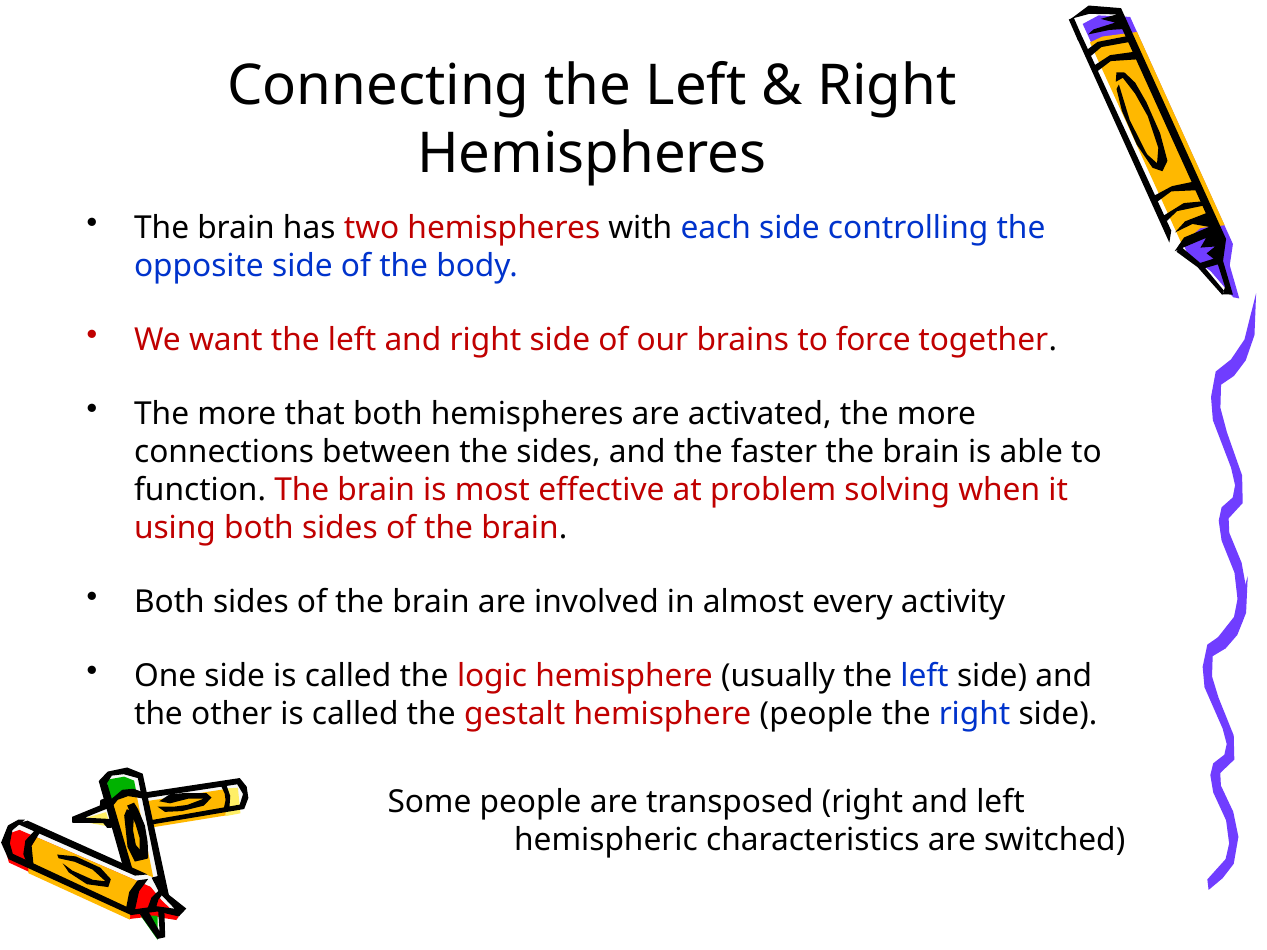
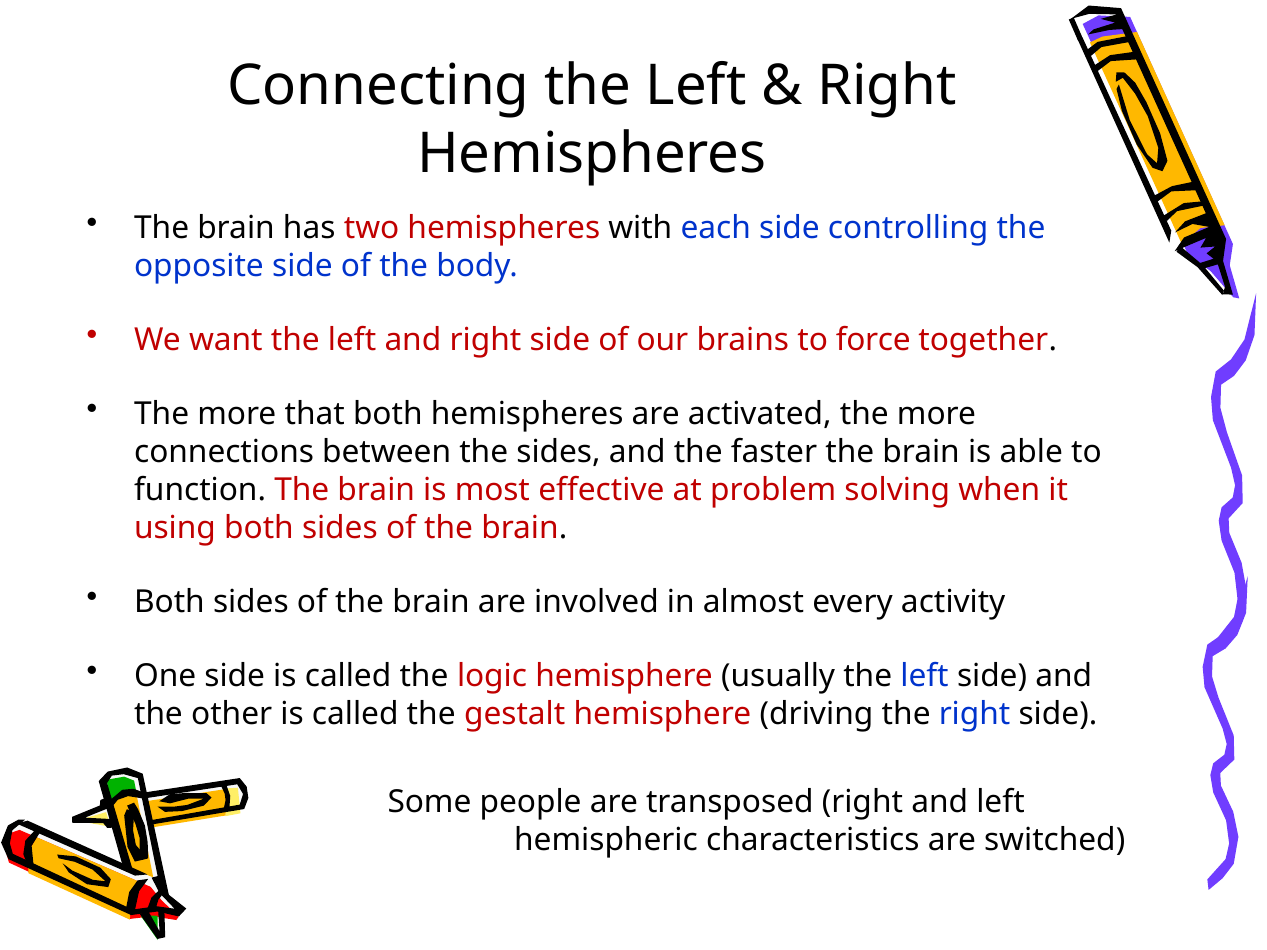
hemisphere people: people -> driving
